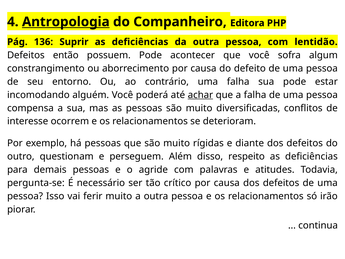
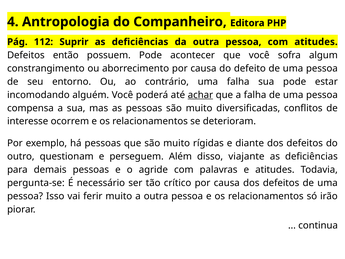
Antropologia underline: present -> none
136: 136 -> 112
com lentidão: lentidão -> atitudes
respeito: respeito -> viajante
